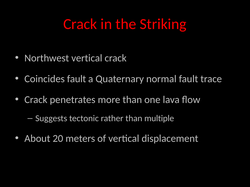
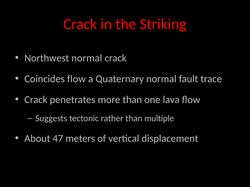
Northwest vertical: vertical -> normal
Coincides fault: fault -> flow
20: 20 -> 47
